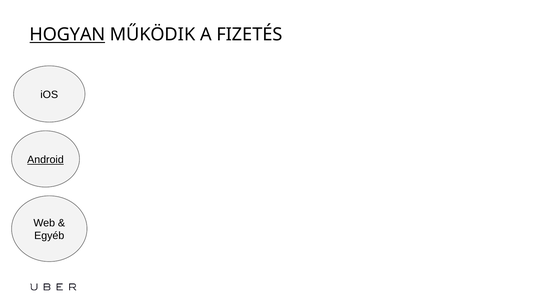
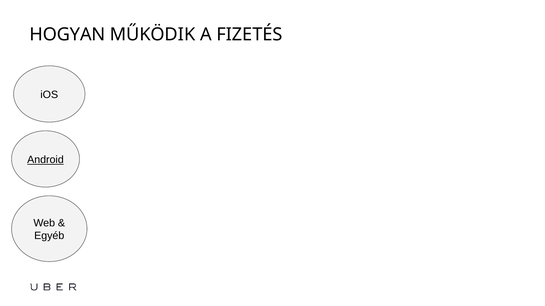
HOGYAN underline: present -> none
